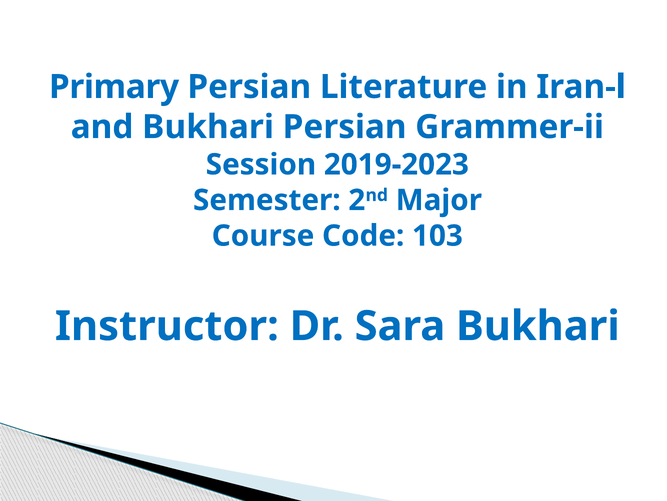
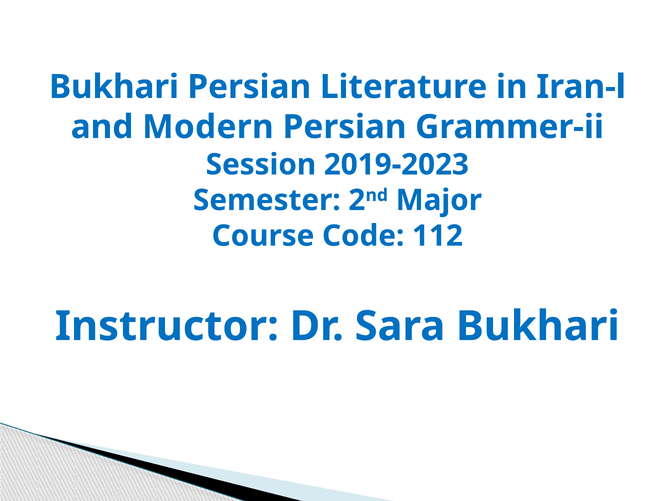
Primary at (114, 87): Primary -> Bukhari
and Bukhari: Bukhari -> Modern
103: 103 -> 112
